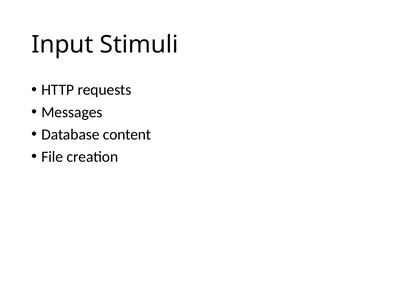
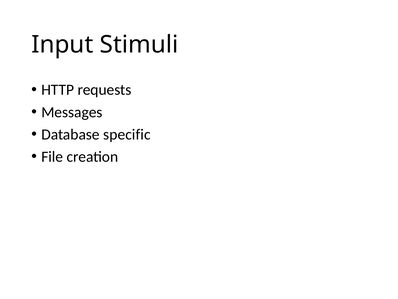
content: content -> specific
